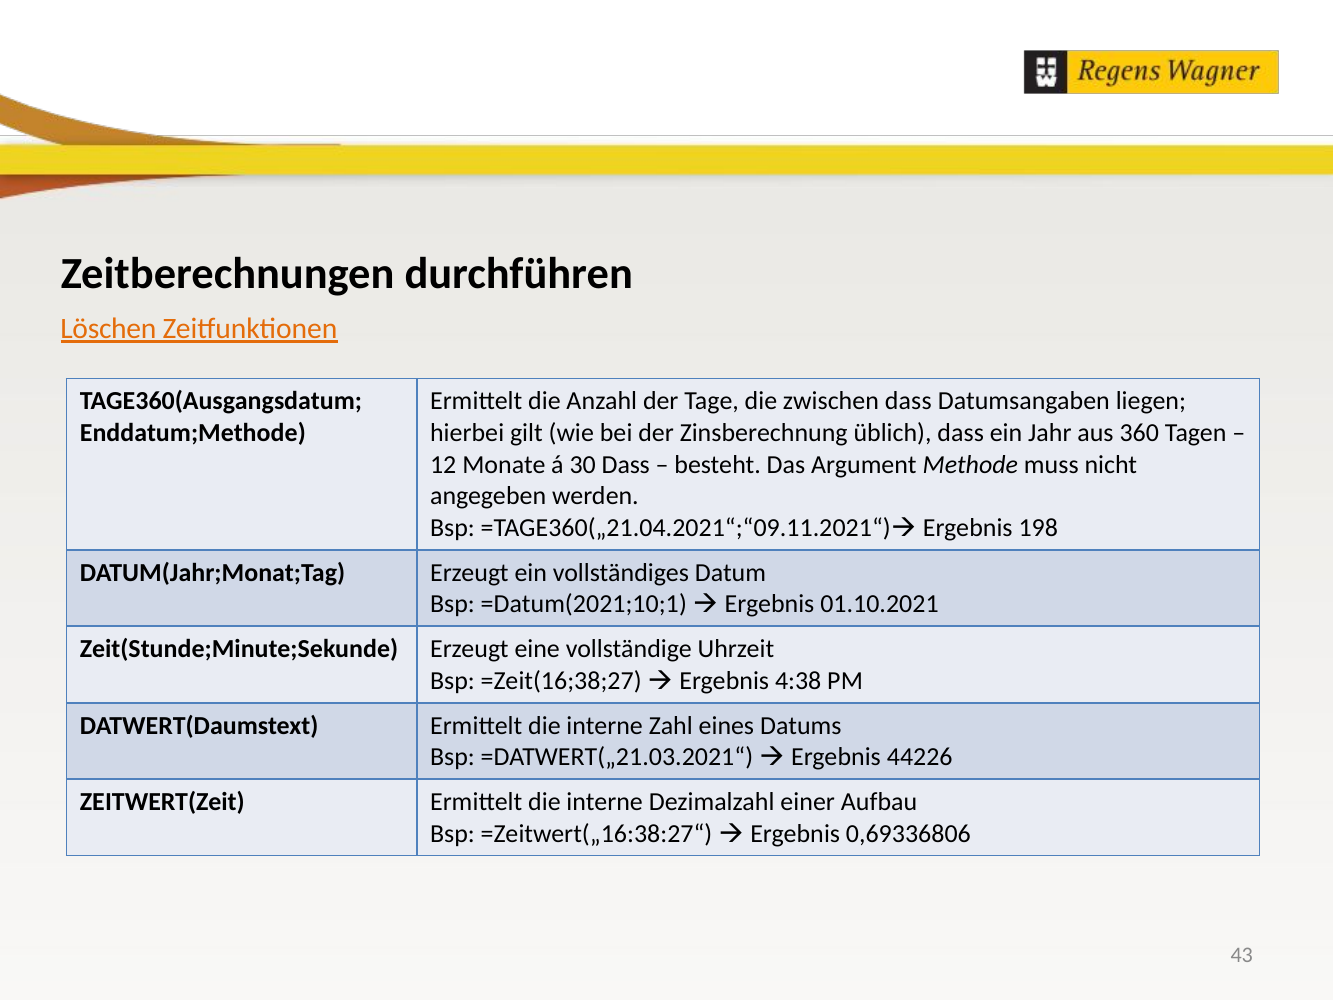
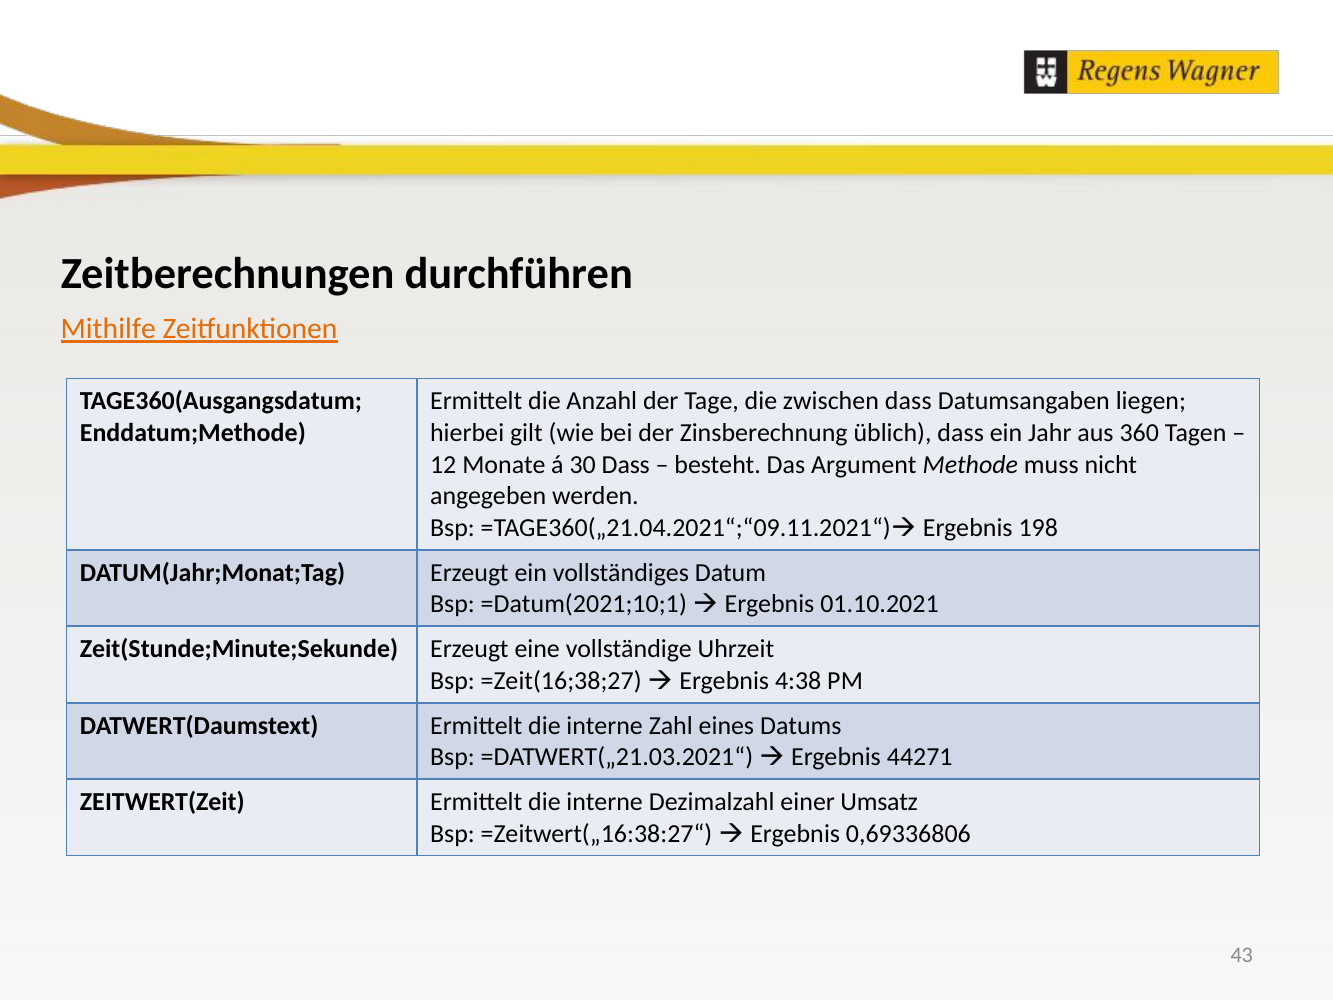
Löschen: Löschen -> Mithilfe
44226: 44226 -> 44271
Aufbau: Aufbau -> Umsatz
